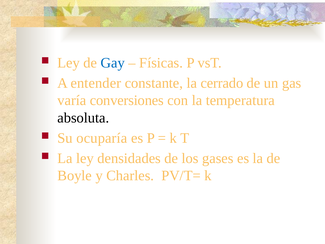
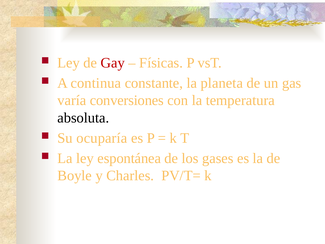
Gay colour: blue -> red
entender: entender -> continua
cerrado: cerrado -> planeta
densidades: densidades -> espontánea
